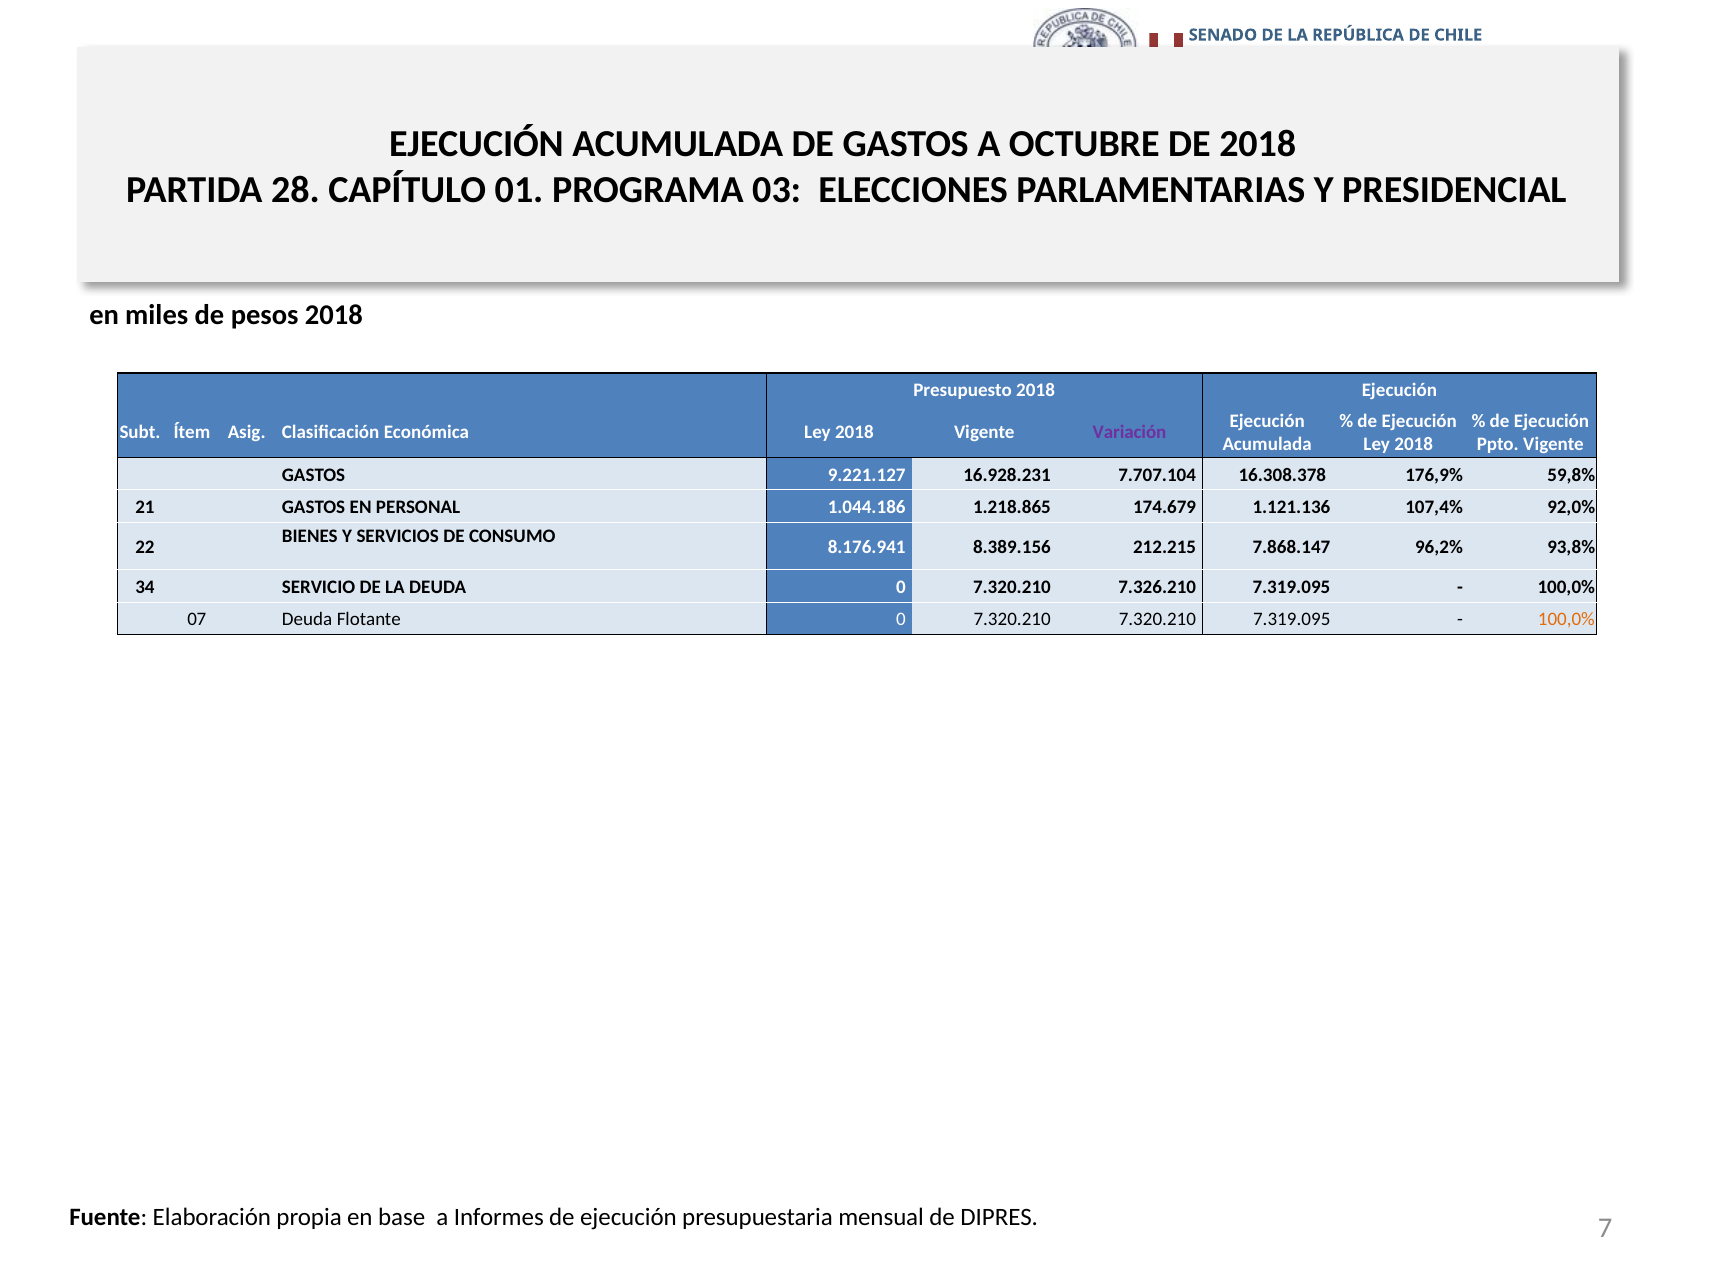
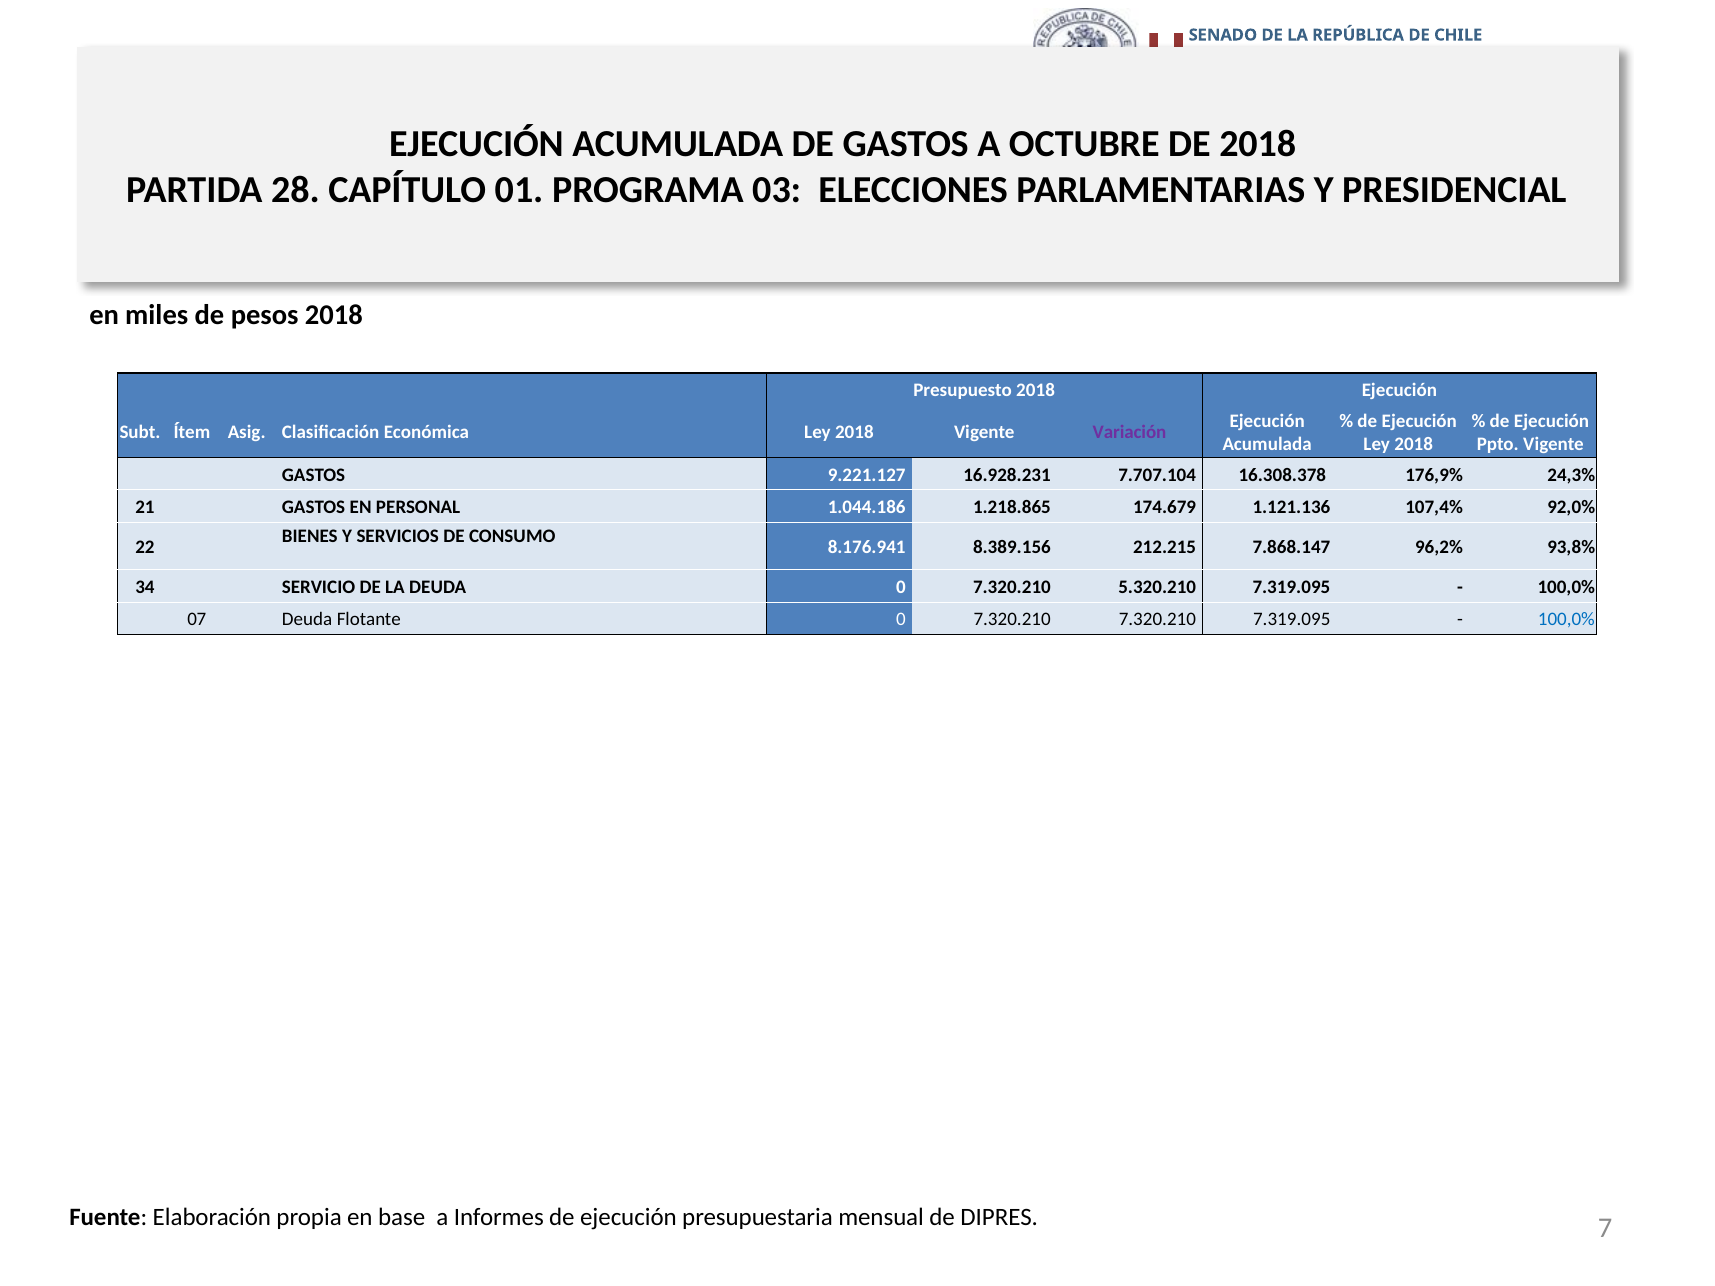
59,8%: 59,8% -> 24,3%
7.326.210: 7.326.210 -> 5.320.210
100,0% at (1566, 620) colour: orange -> blue
